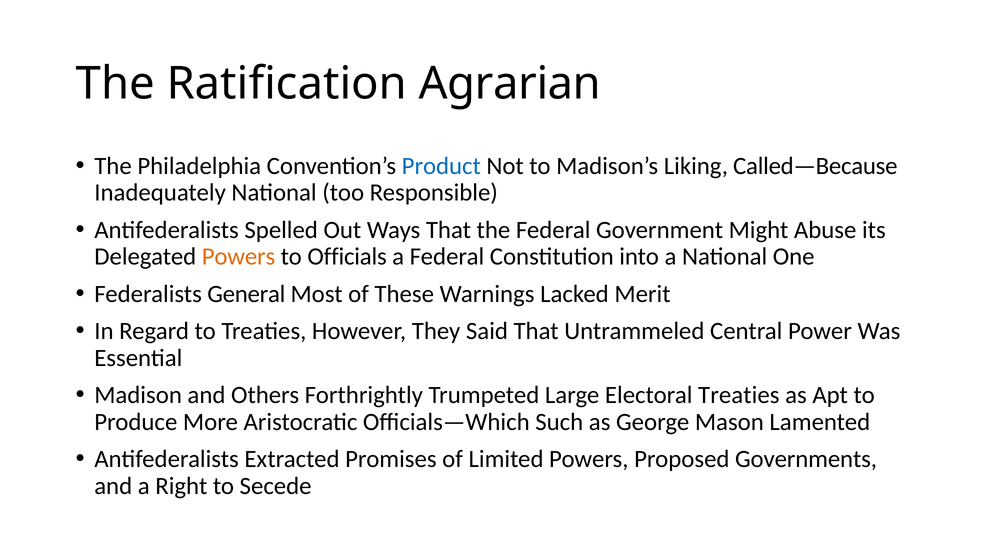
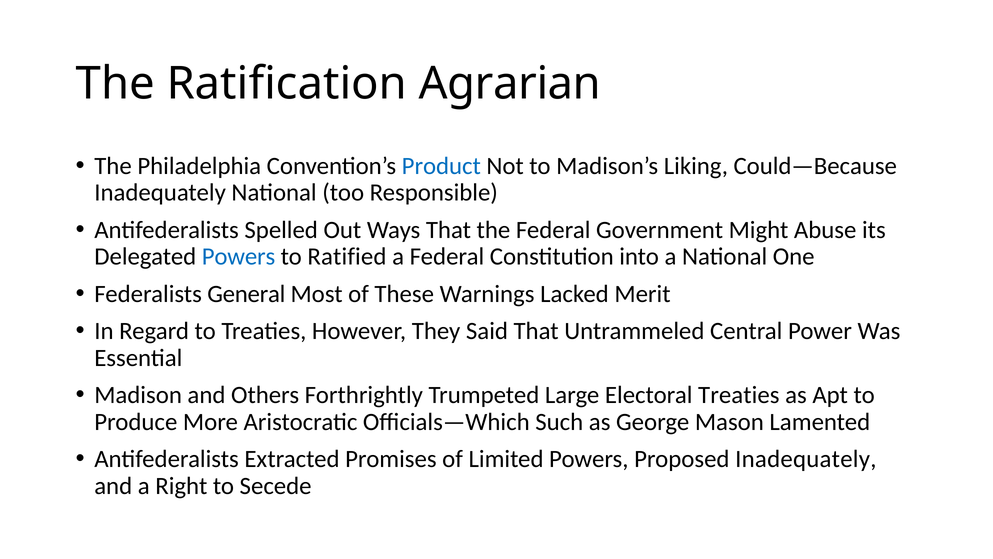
Called—Because: Called—Because -> Could—Because
Powers at (239, 256) colour: orange -> blue
Officials: Officials -> Ratified
Proposed Governments: Governments -> Inadequately
